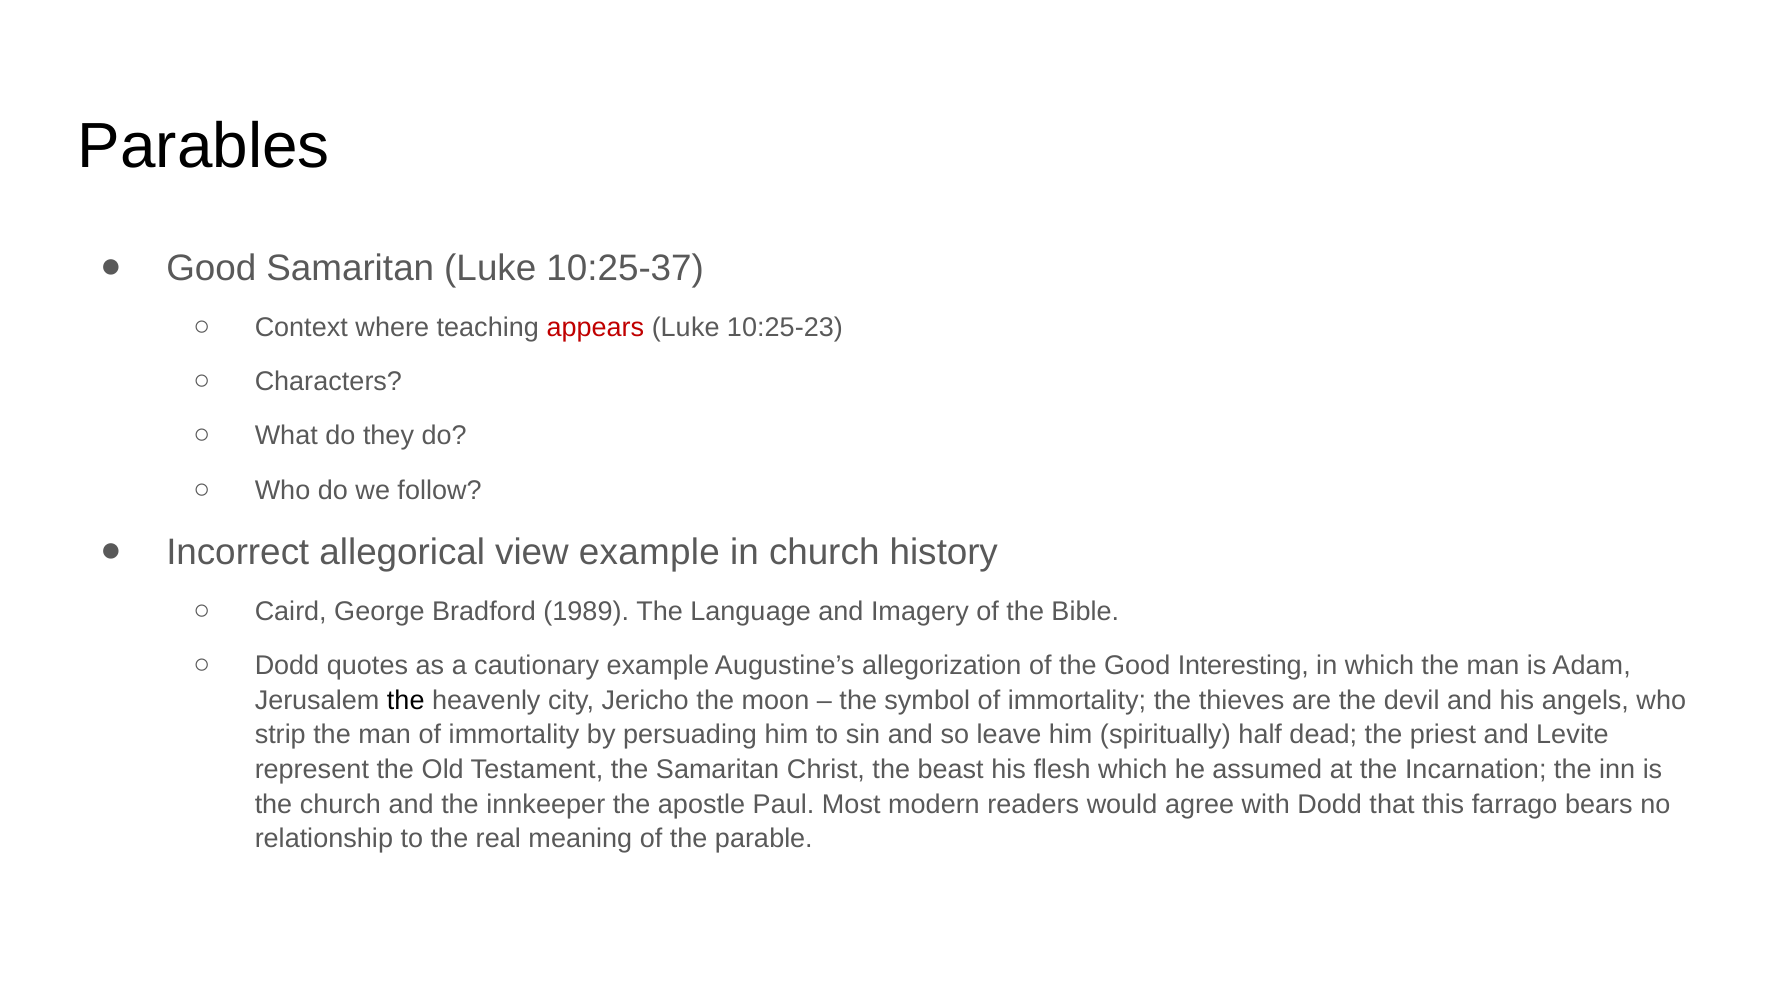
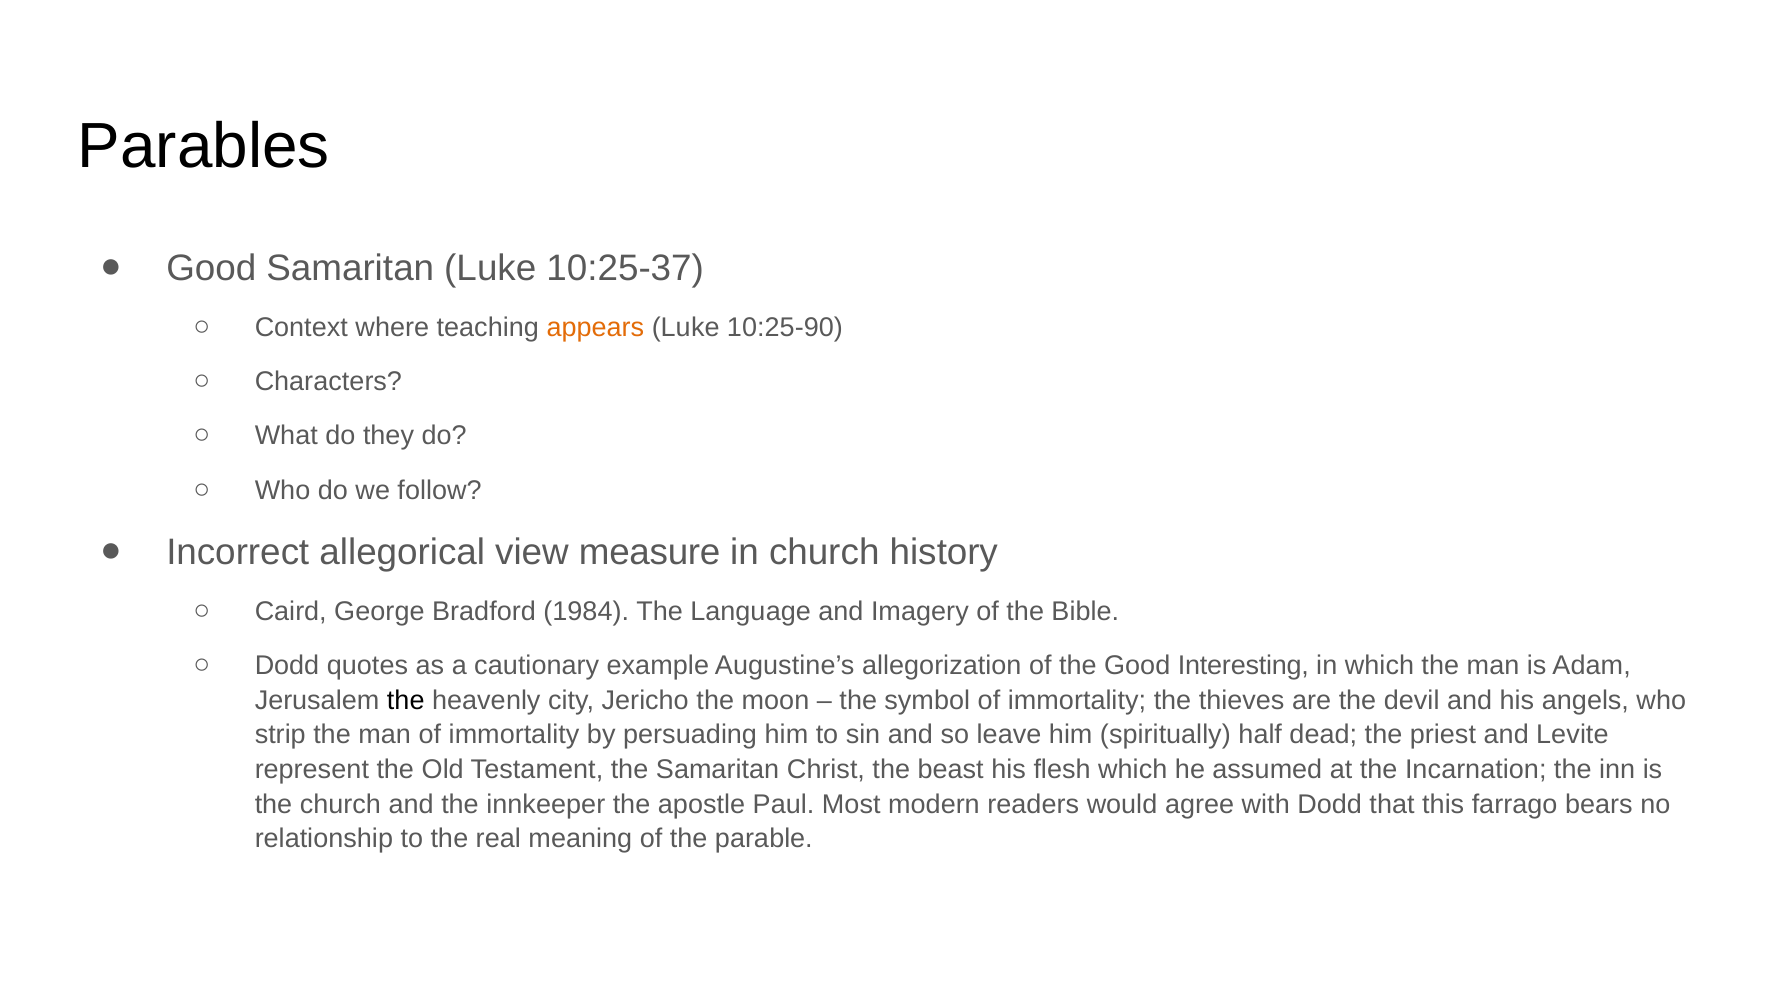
appears colour: red -> orange
10:25-23: 10:25-23 -> 10:25-90
view example: example -> measure
1989: 1989 -> 1984
